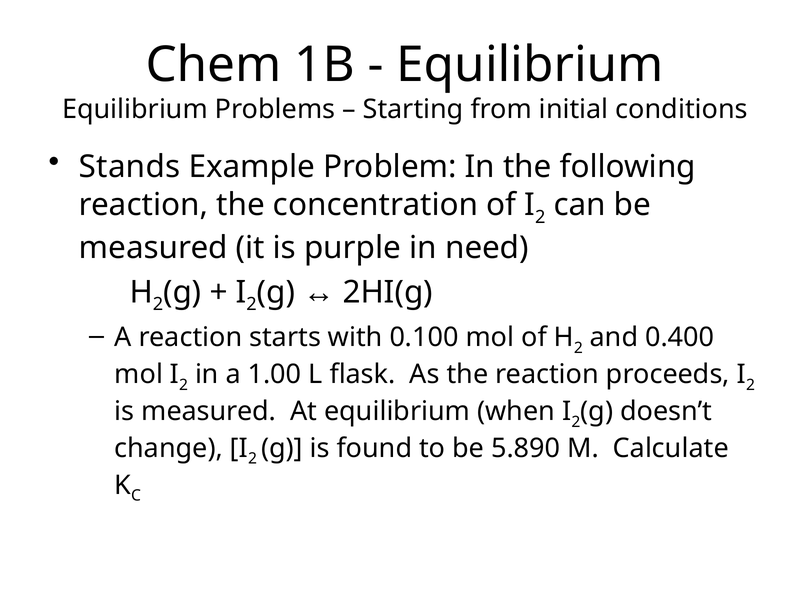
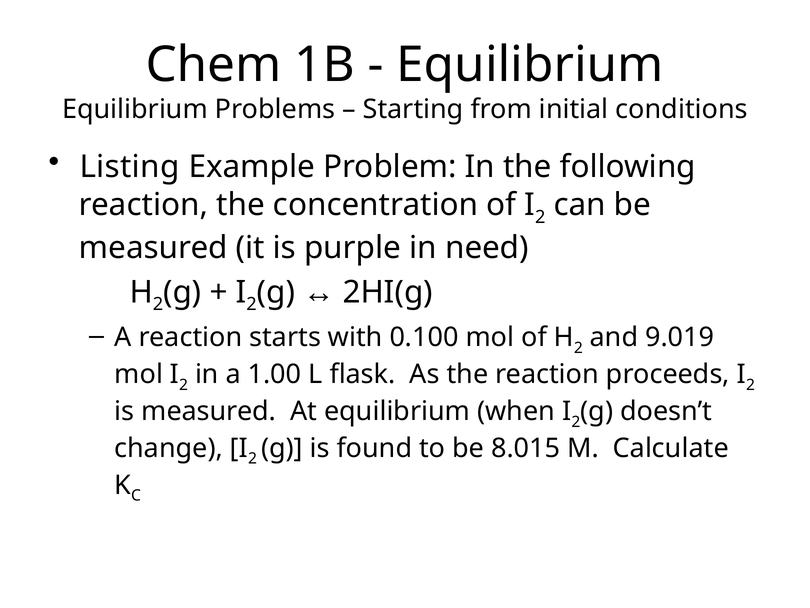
Stands: Stands -> Listing
0.400: 0.400 -> 9.019
5.890: 5.890 -> 8.015
